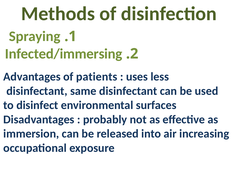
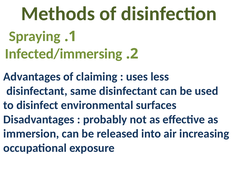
patients: patients -> claiming
